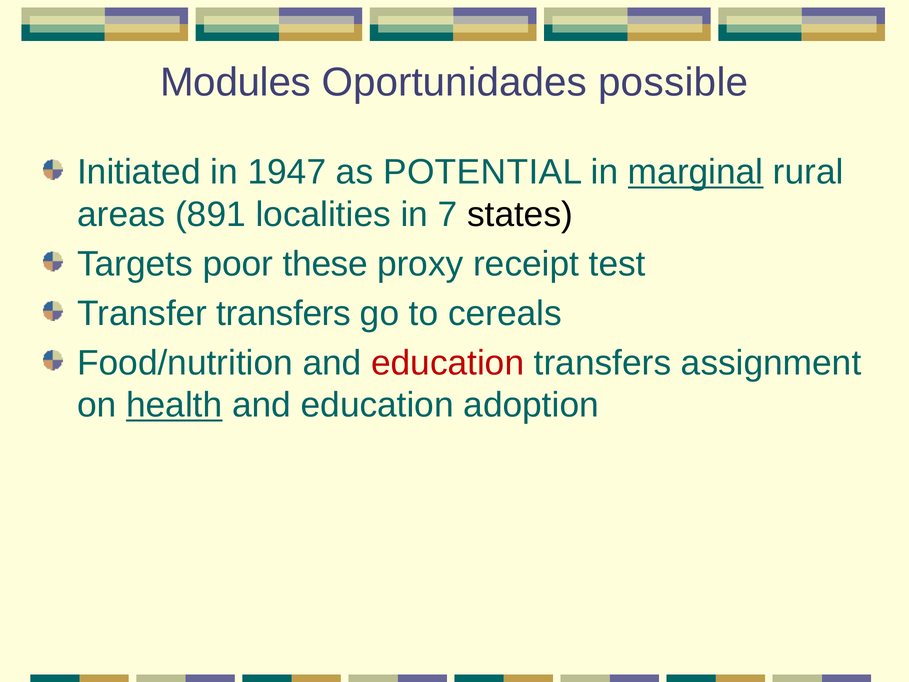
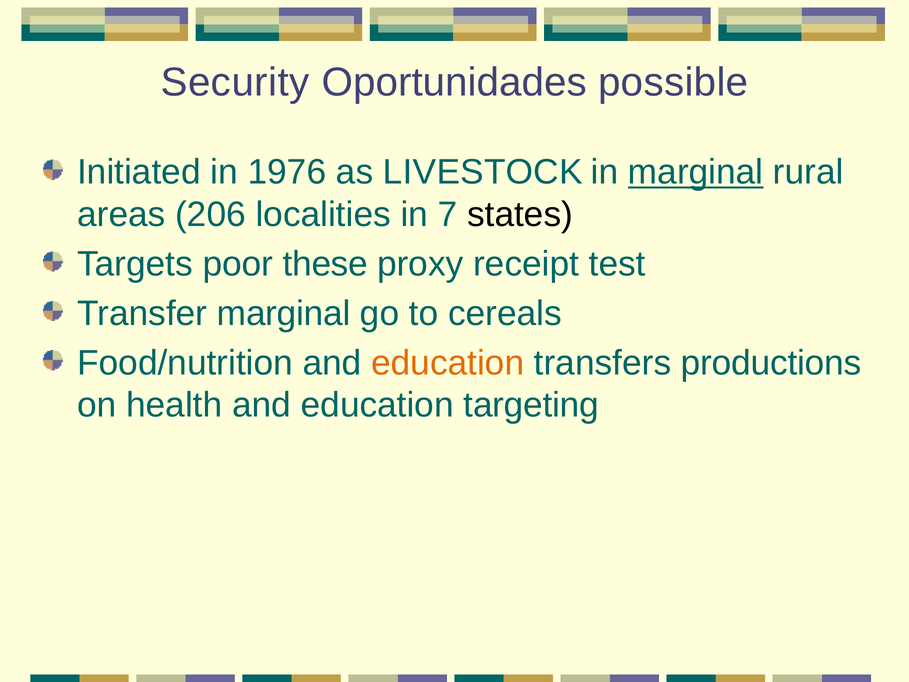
Modules: Modules -> Security
1947: 1947 -> 1976
POTENTIAL: POTENTIAL -> LIVESTOCK
891: 891 -> 206
Transfer transfers: transfers -> marginal
education at (448, 363) colour: red -> orange
assignment: assignment -> productions
health underline: present -> none
adoption: adoption -> targeting
